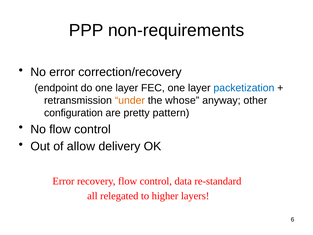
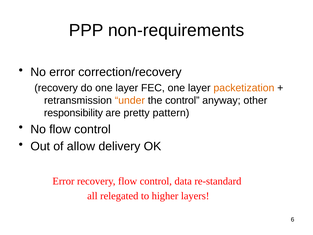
endpoint at (56, 88): endpoint -> recovery
packetization colour: blue -> orange
the whose: whose -> control
configuration: configuration -> responsibility
